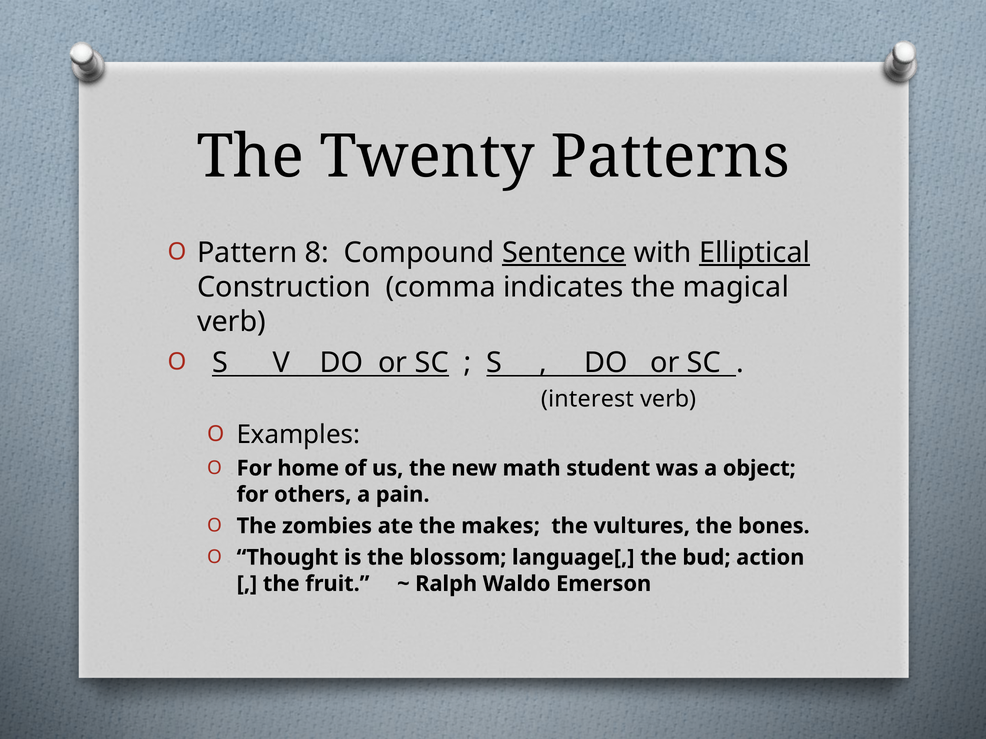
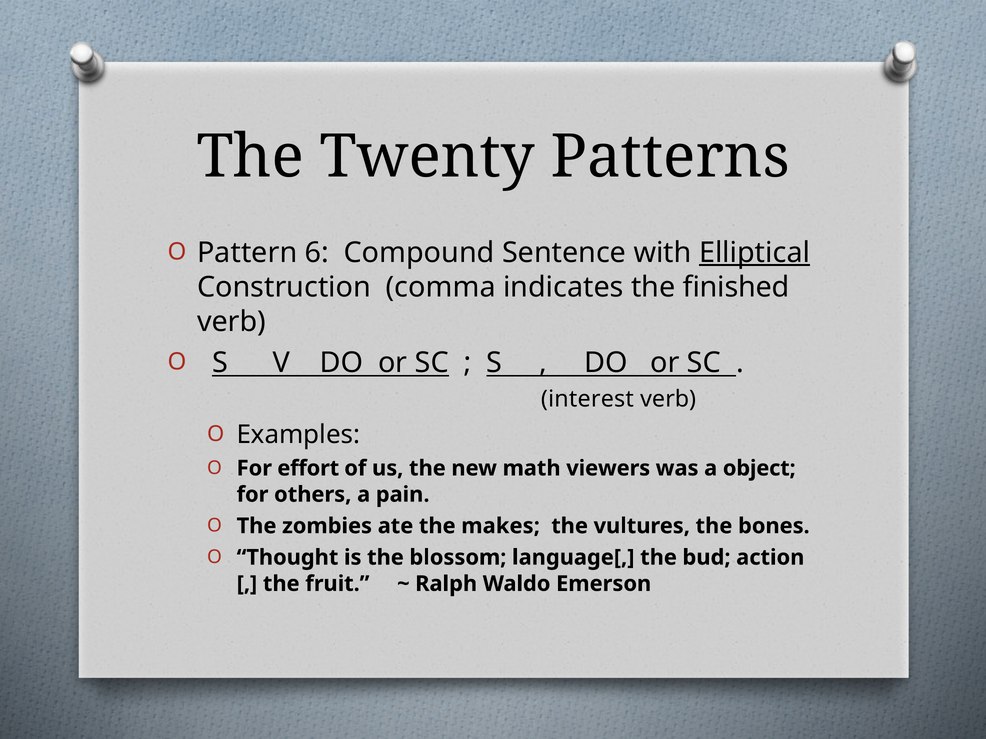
8: 8 -> 6
Sentence underline: present -> none
magical: magical -> finished
home: home -> effort
student: student -> viewers
